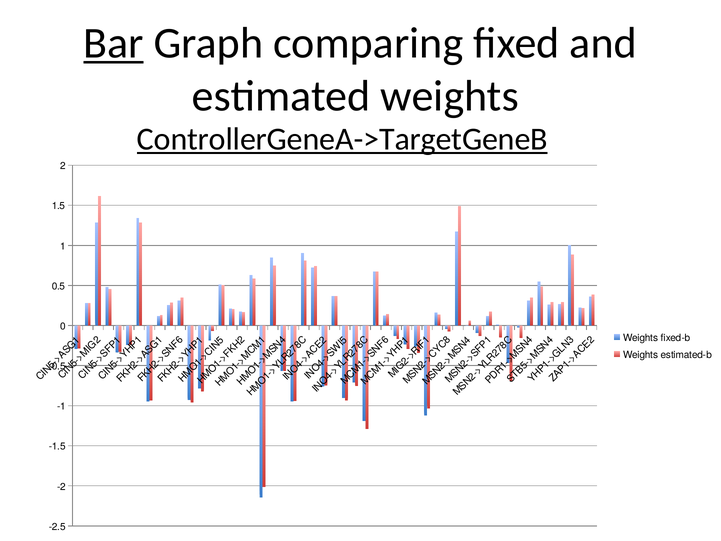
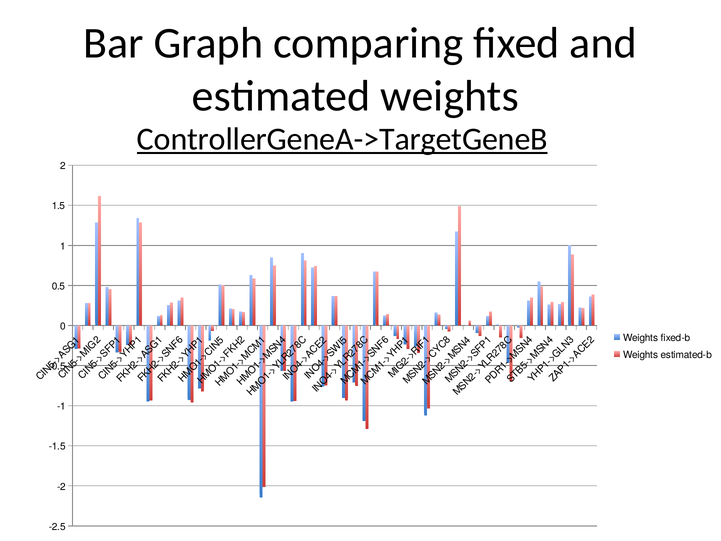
Bar underline: present -> none
